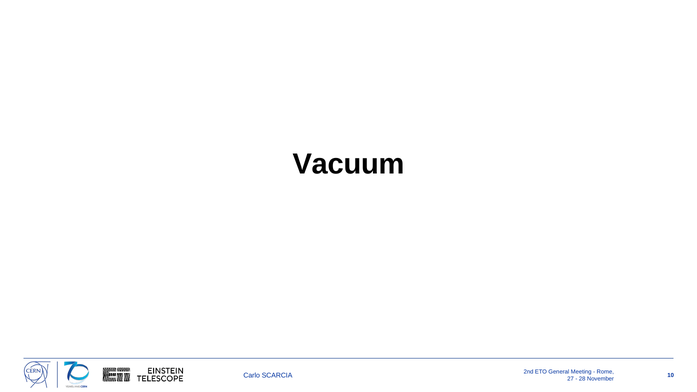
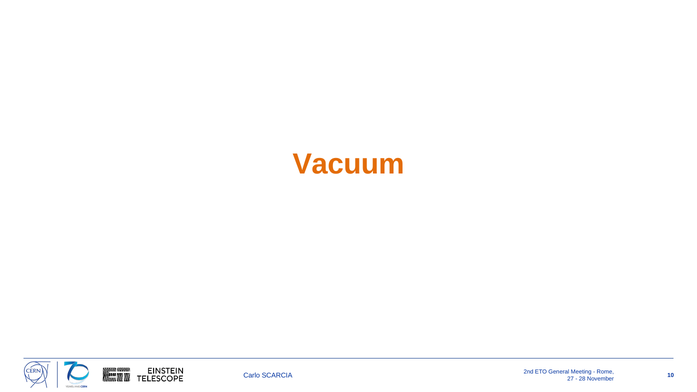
Vacuum colour: black -> orange
